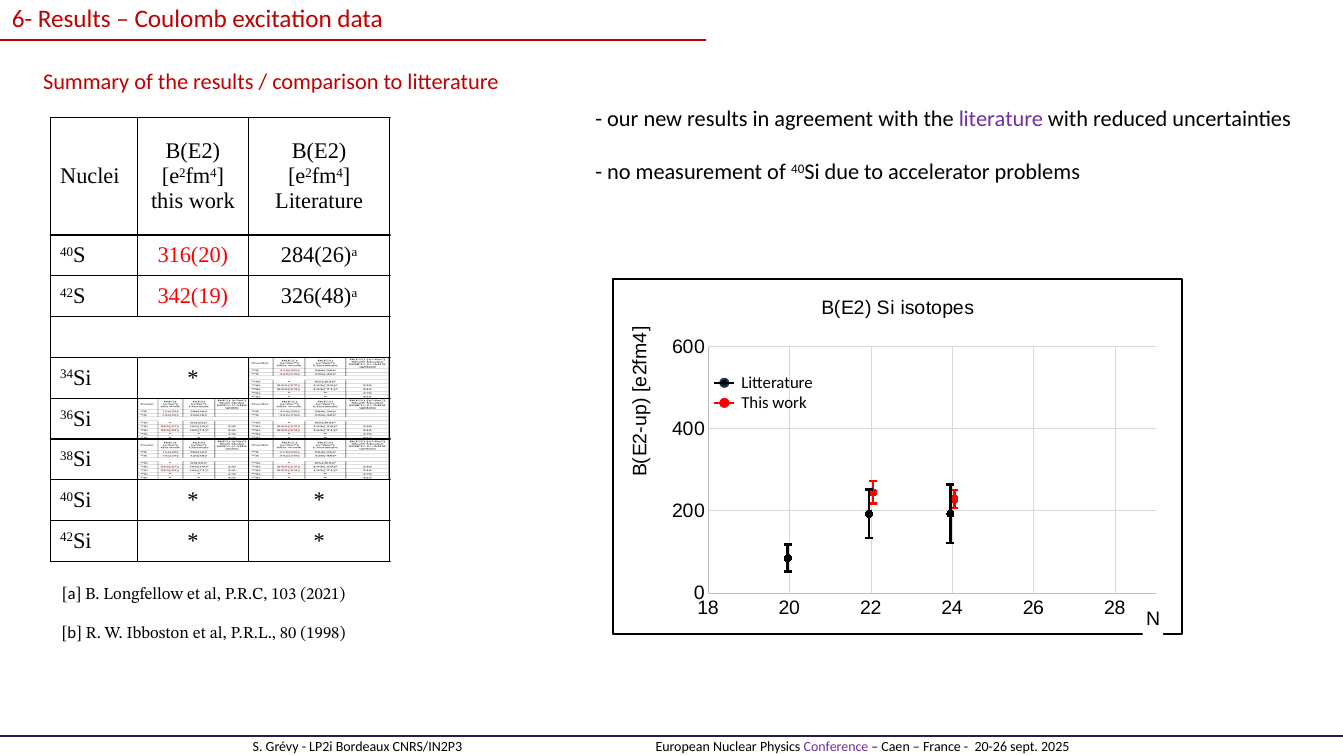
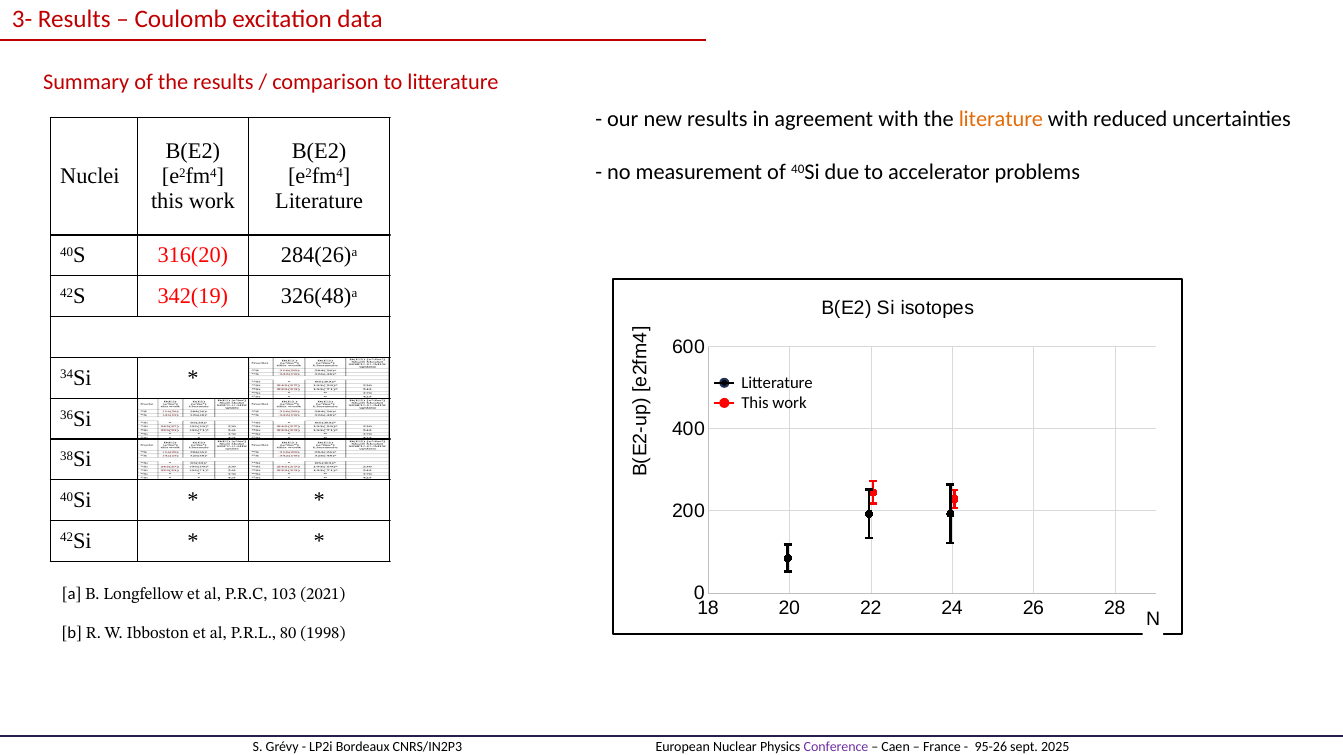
6-: 6- -> 3-
literature at (1001, 119) colour: purple -> orange
20-26: 20-26 -> 95-26
